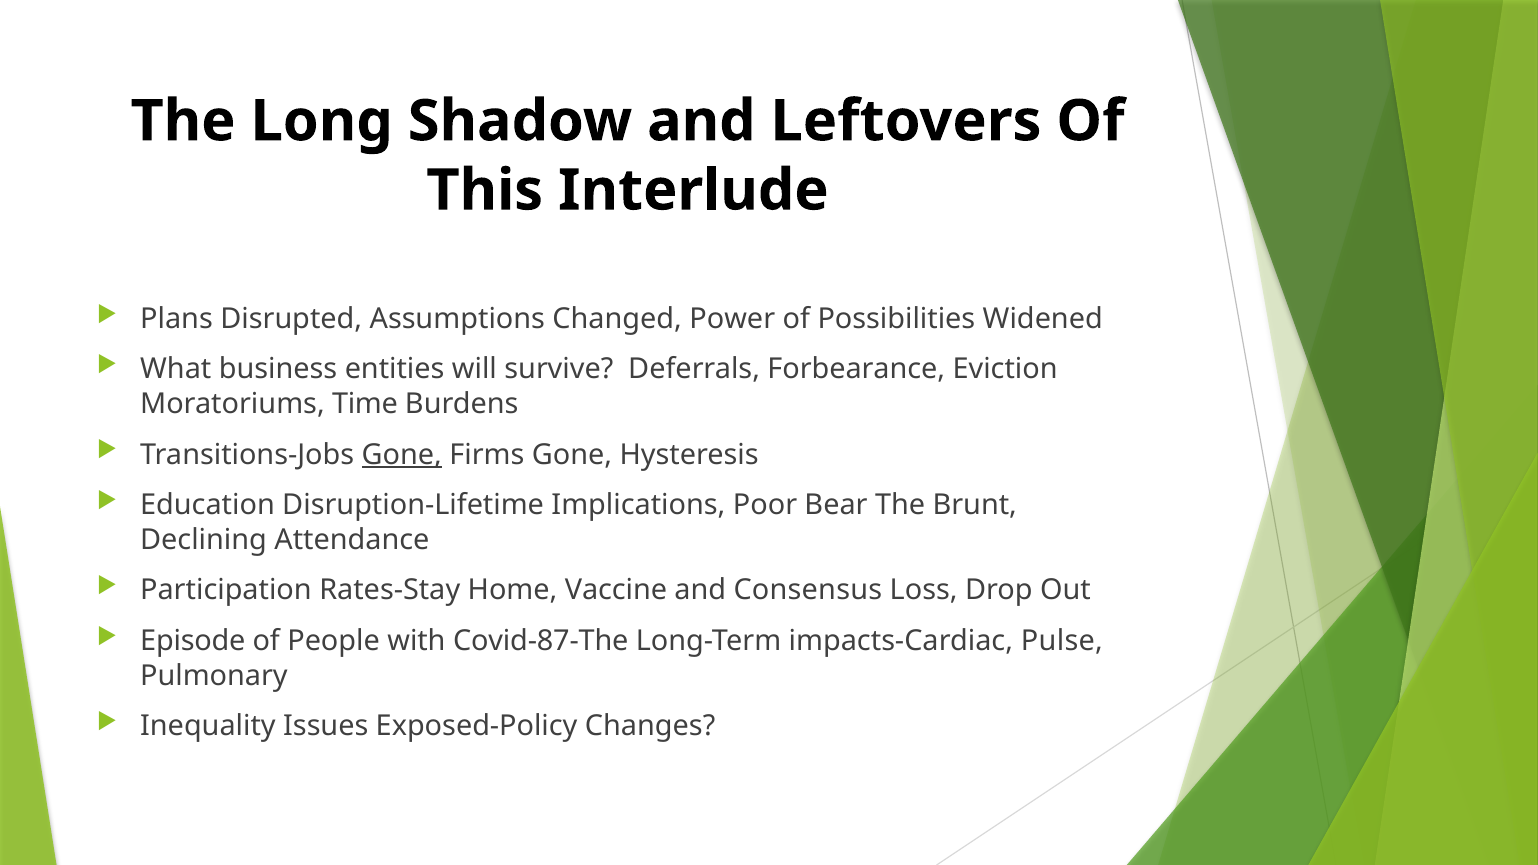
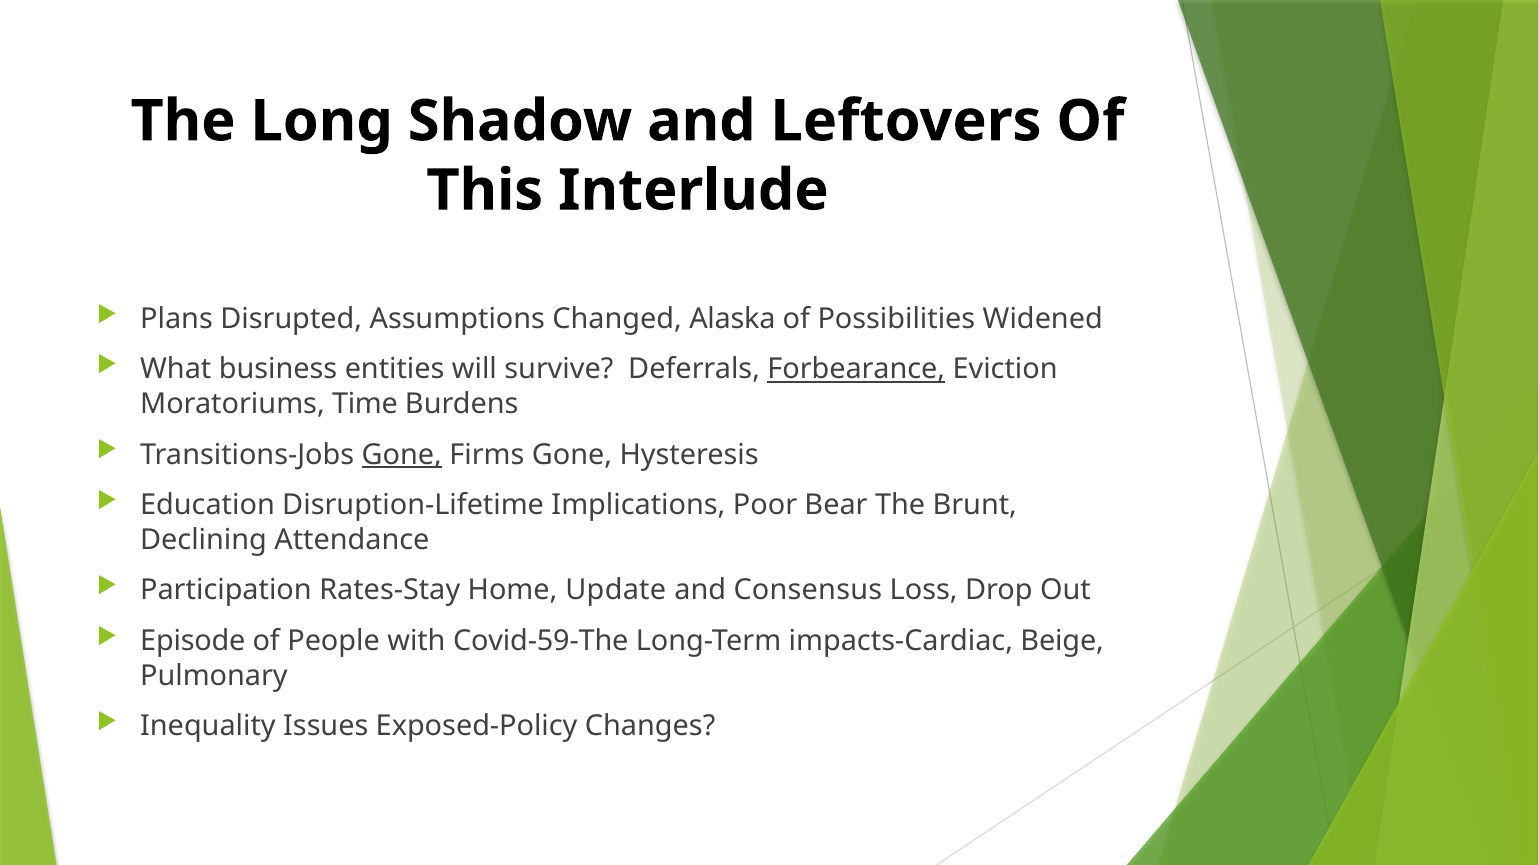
Power: Power -> Alaska
Forbearance underline: none -> present
Vaccine: Vaccine -> Update
Covid-87-The: Covid-87-The -> Covid-59-The
Pulse: Pulse -> Beige
